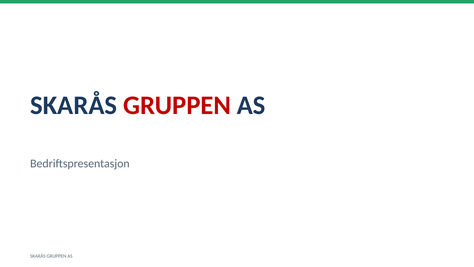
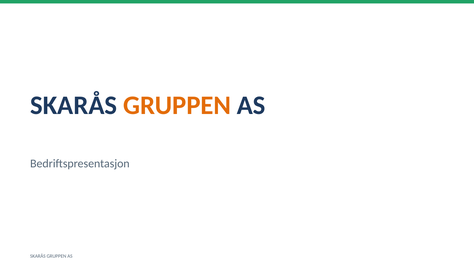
GRUPPEN at (177, 105) colour: red -> orange
